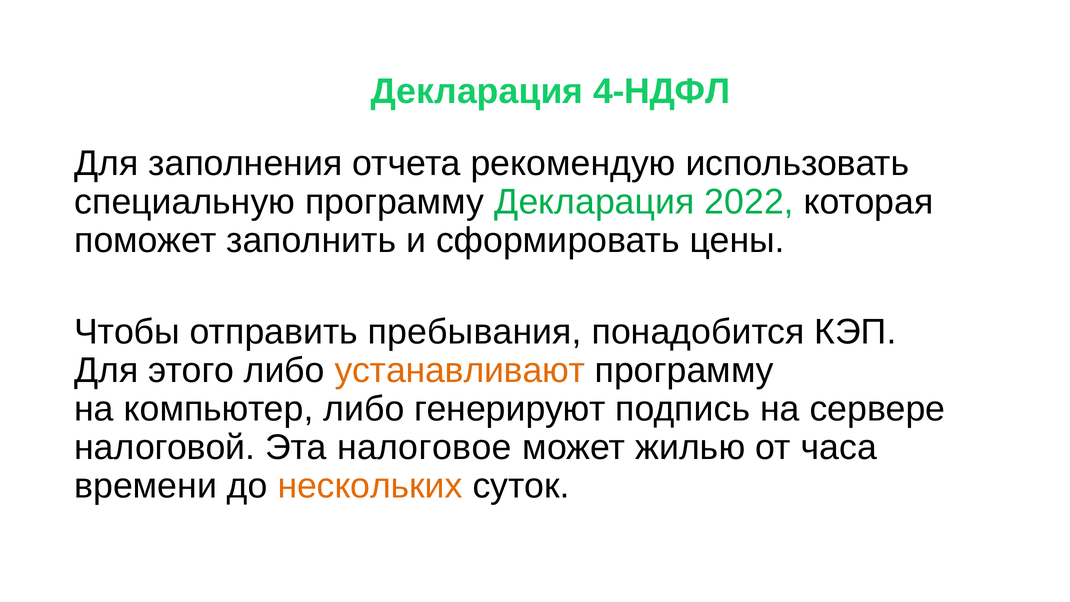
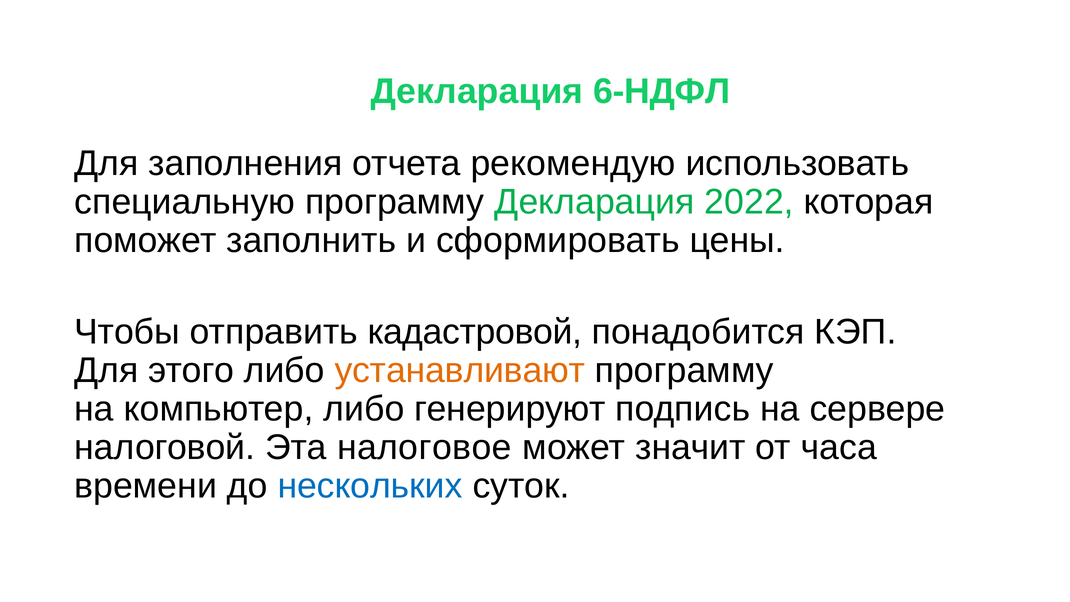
4-НДФЛ: 4-НДФЛ -> 6-НДФЛ
пребывания: пребывания -> кадастровой
жилью: жилью -> значит
нескольких colour: orange -> blue
